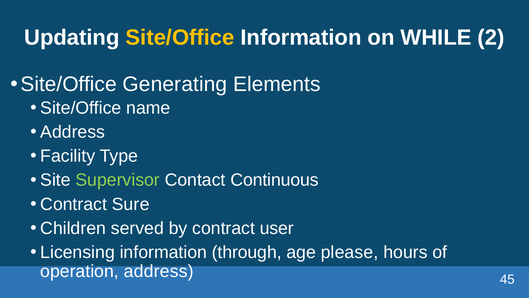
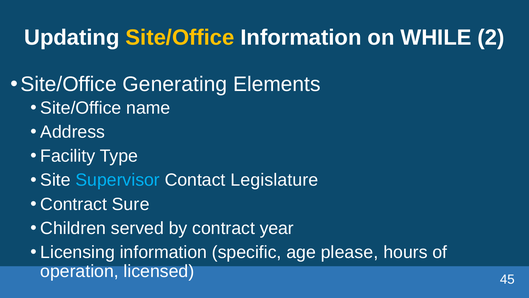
Supervisor colour: light green -> light blue
Continuous: Continuous -> Legislature
user: user -> year
through: through -> specific
operation address: address -> licensed
